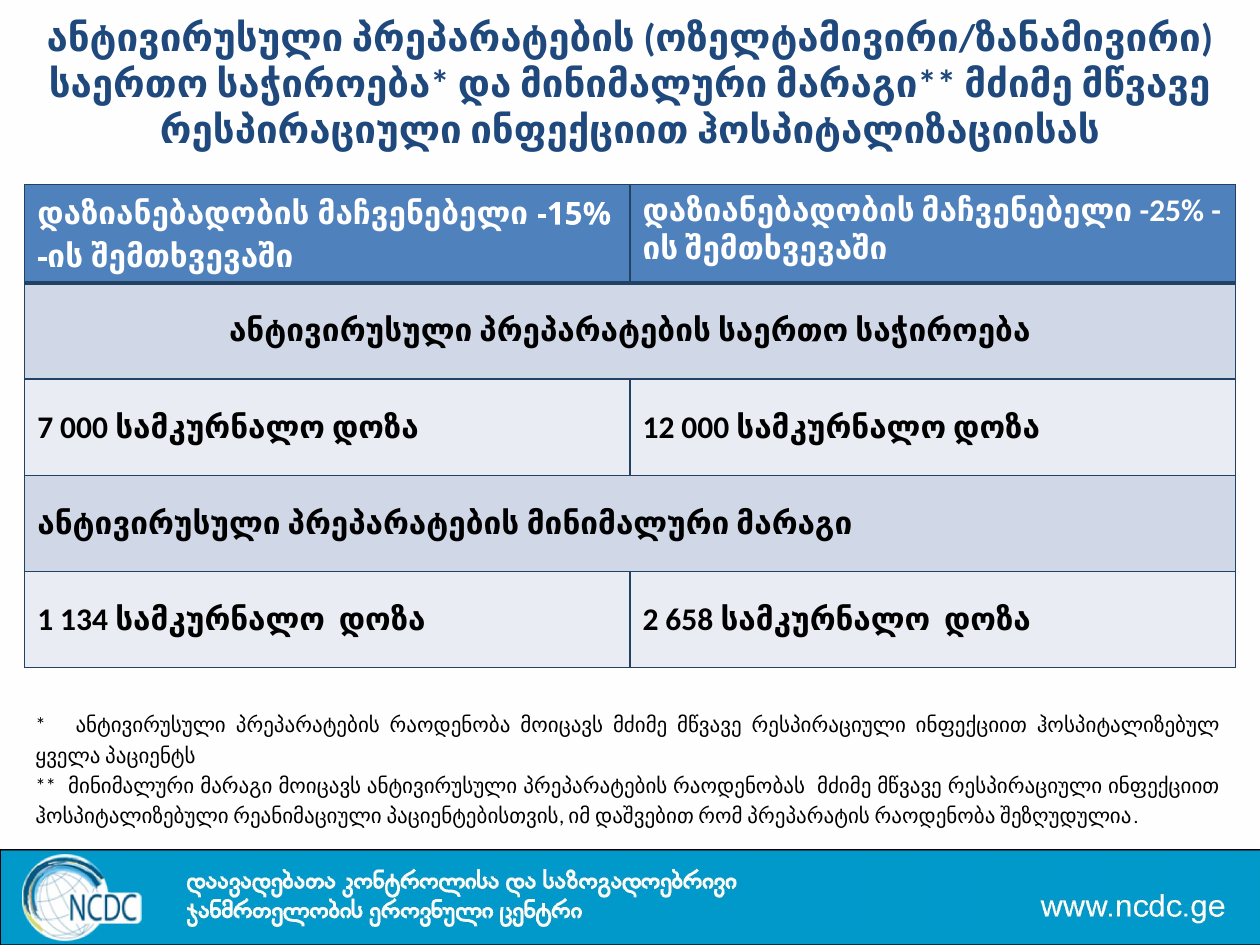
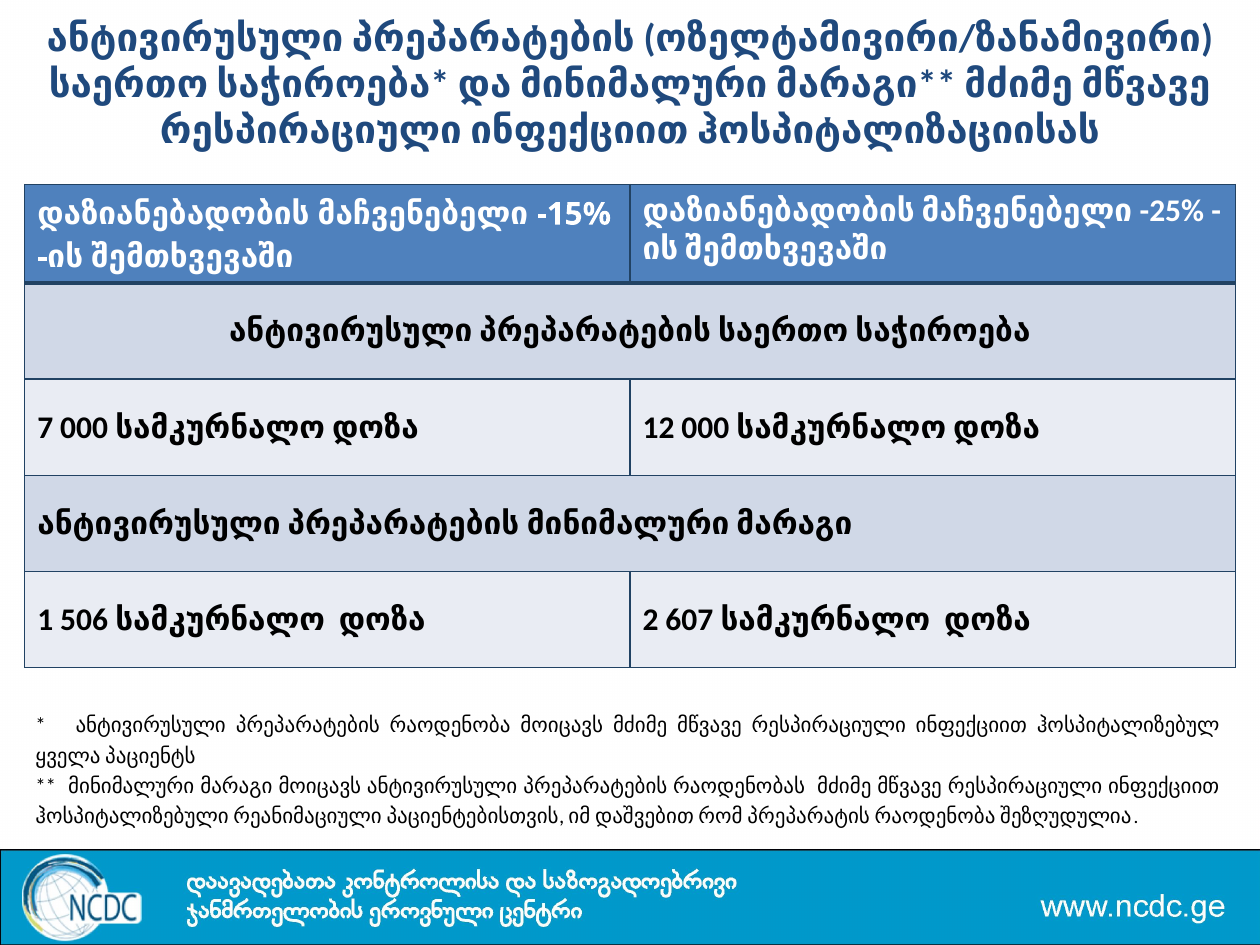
134: 134 -> 506
658: 658 -> 607
